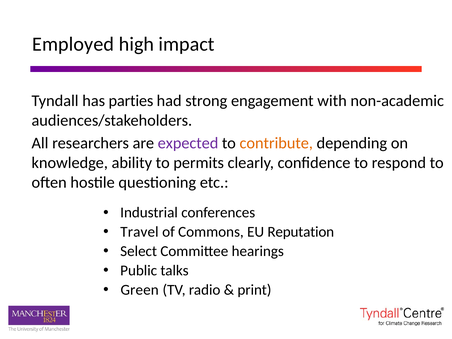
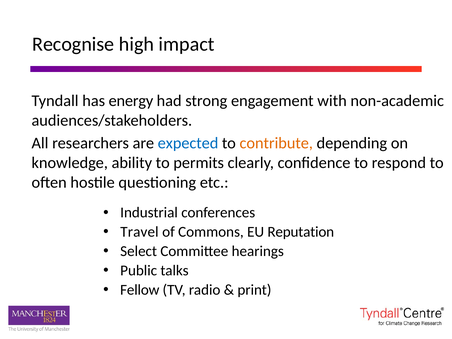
Employed: Employed -> Recognise
parties: parties -> energy
expected colour: purple -> blue
Green: Green -> Fellow
